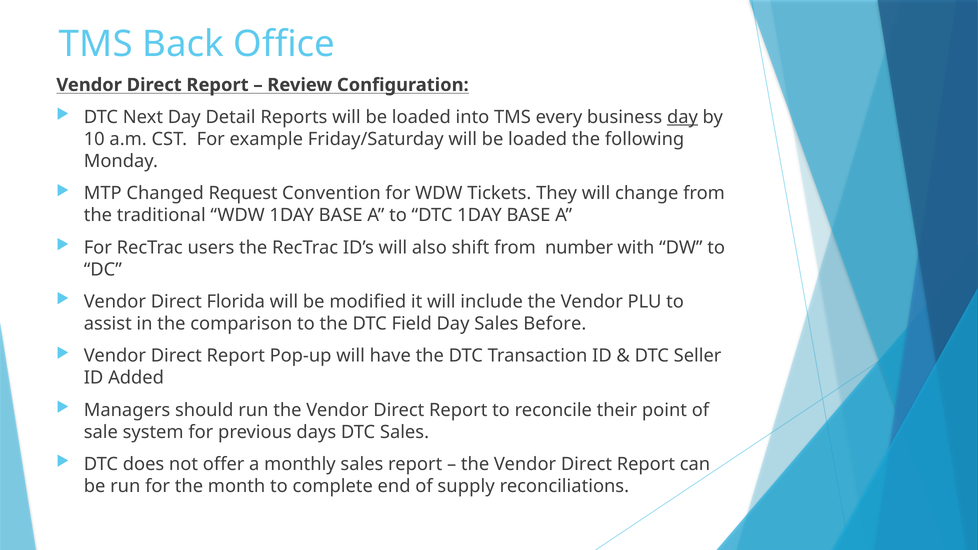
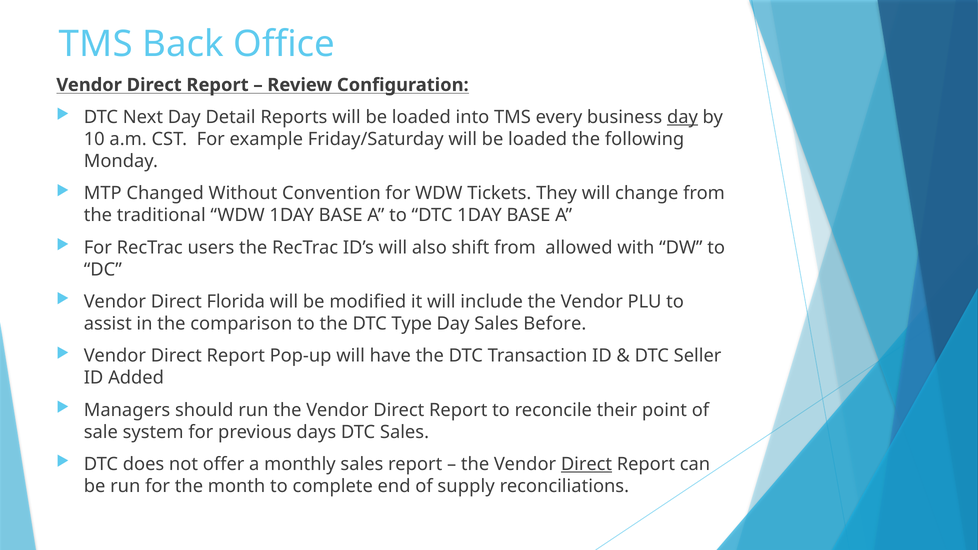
Request: Request -> Without
number: number -> allowed
Field: Field -> Type
Direct at (586, 464) underline: none -> present
